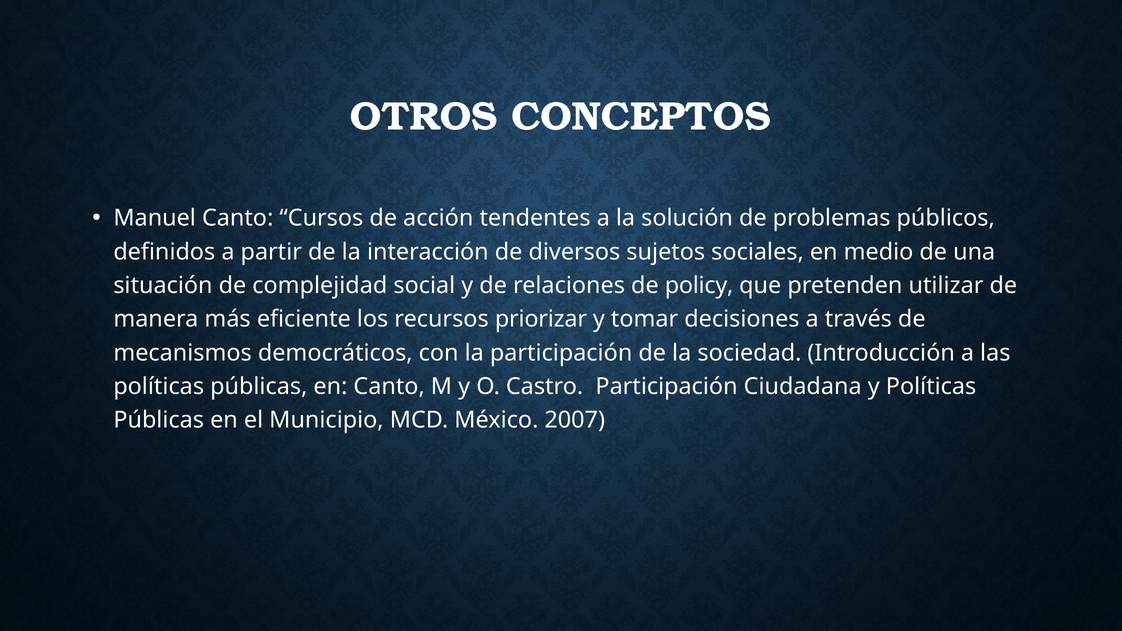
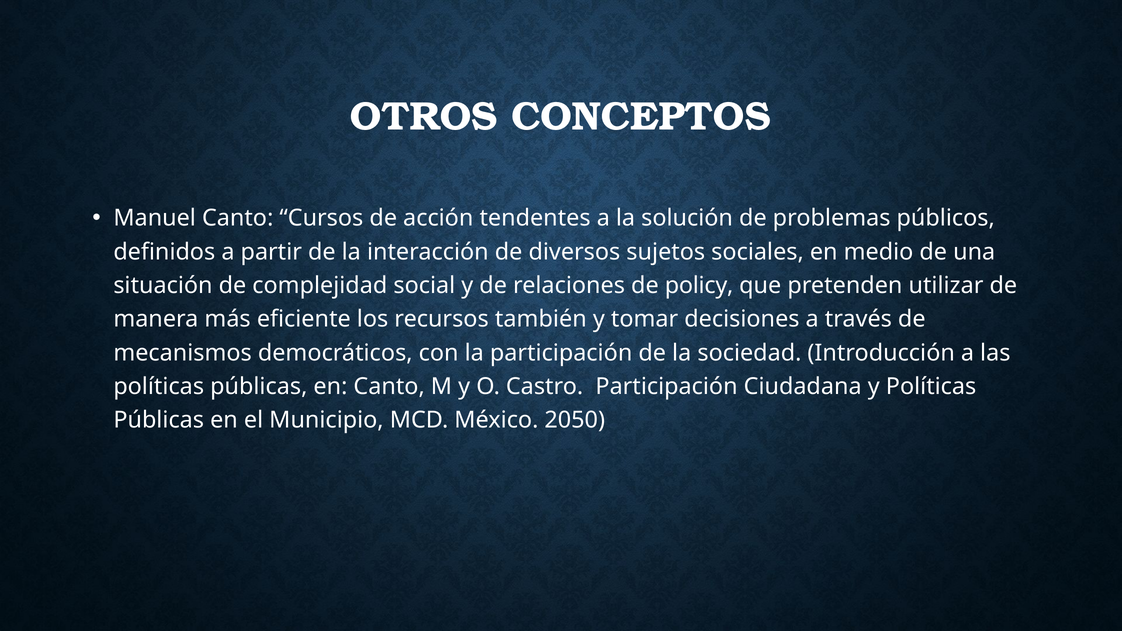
priorizar: priorizar -> también
2007: 2007 -> 2050
